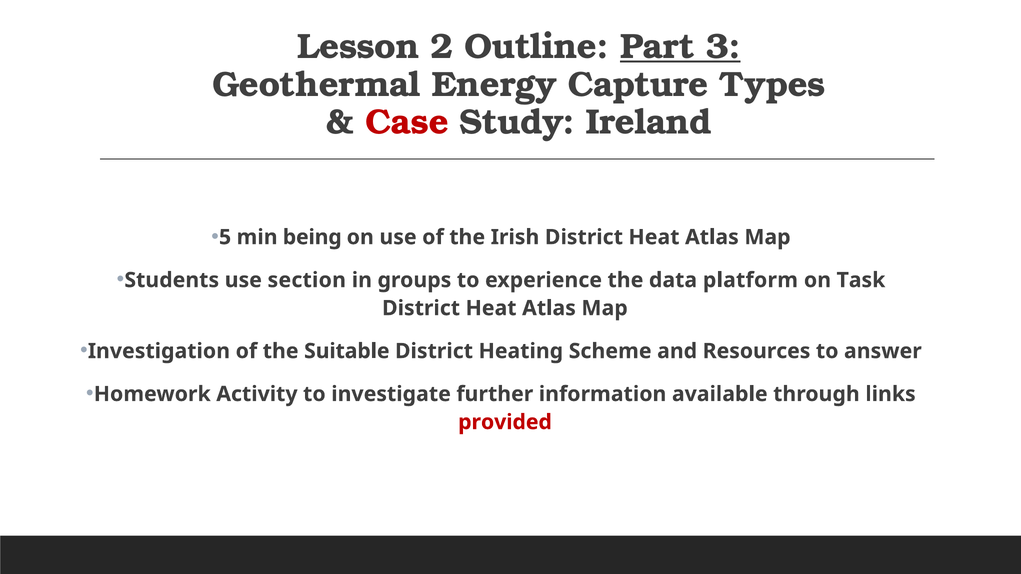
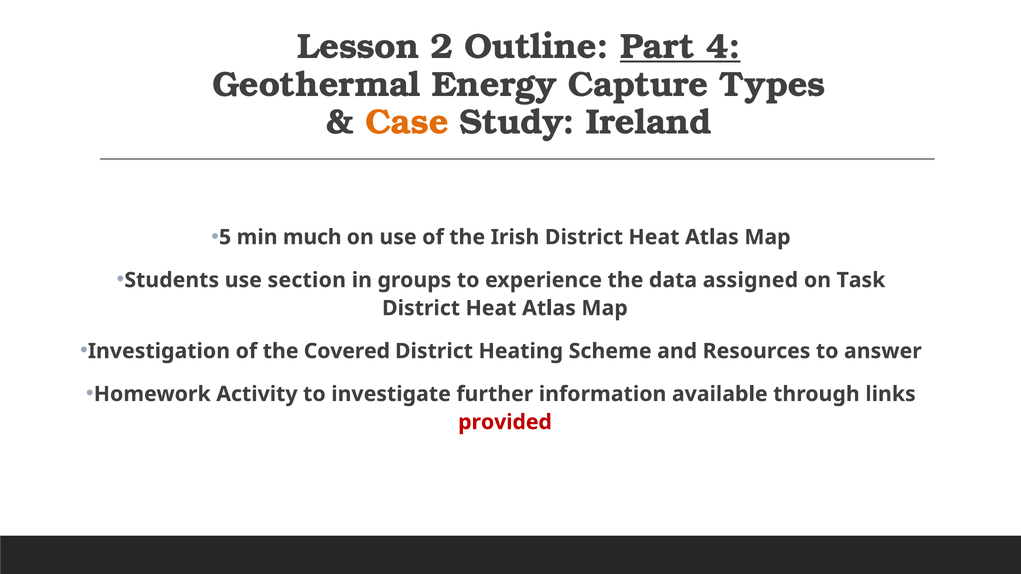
3: 3 -> 4
Case colour: red -> orange
being: being -> much
platform: platform -> assigned
Suitable: Suitable -> Covered
